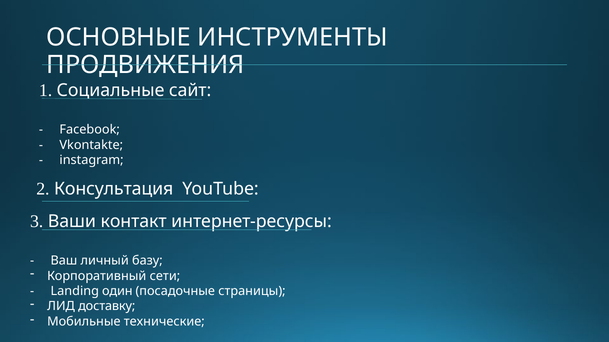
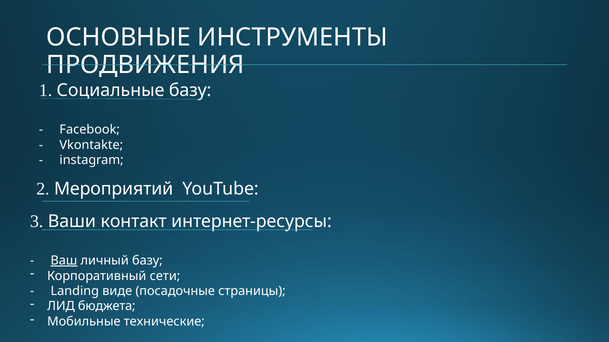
Социальные сайт: сайт -> базу
Консультация: Консультация -> Мероприятий
Ваш underline: none -> present
один: один -> виде
доставку: доставку -> бюджета
